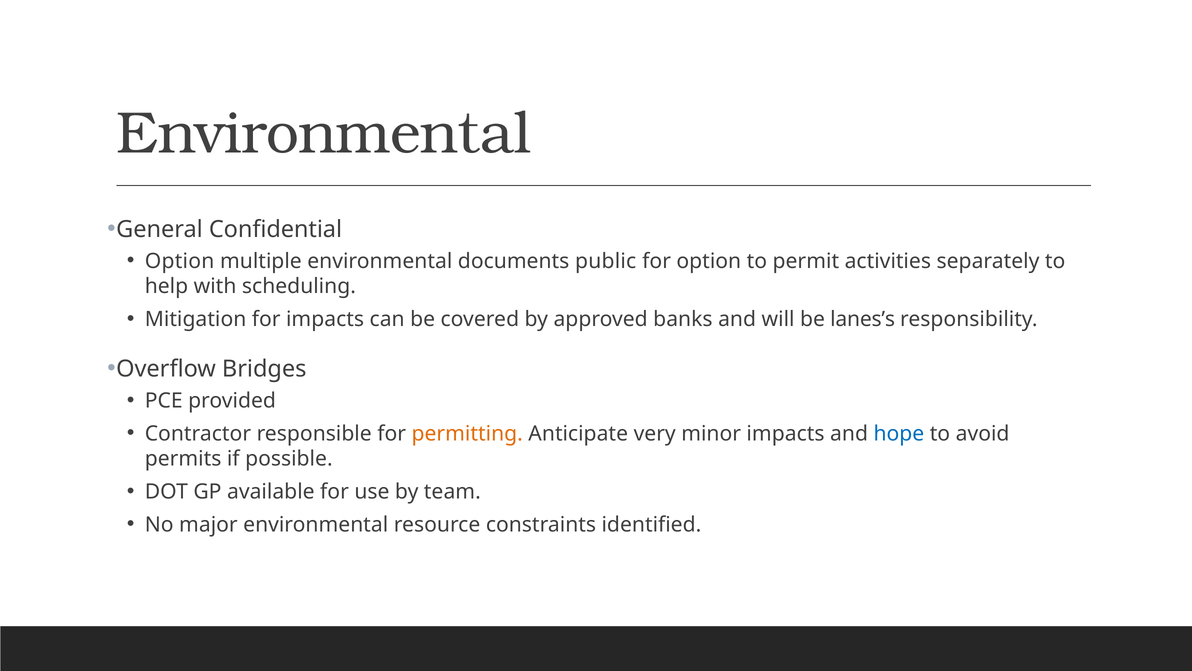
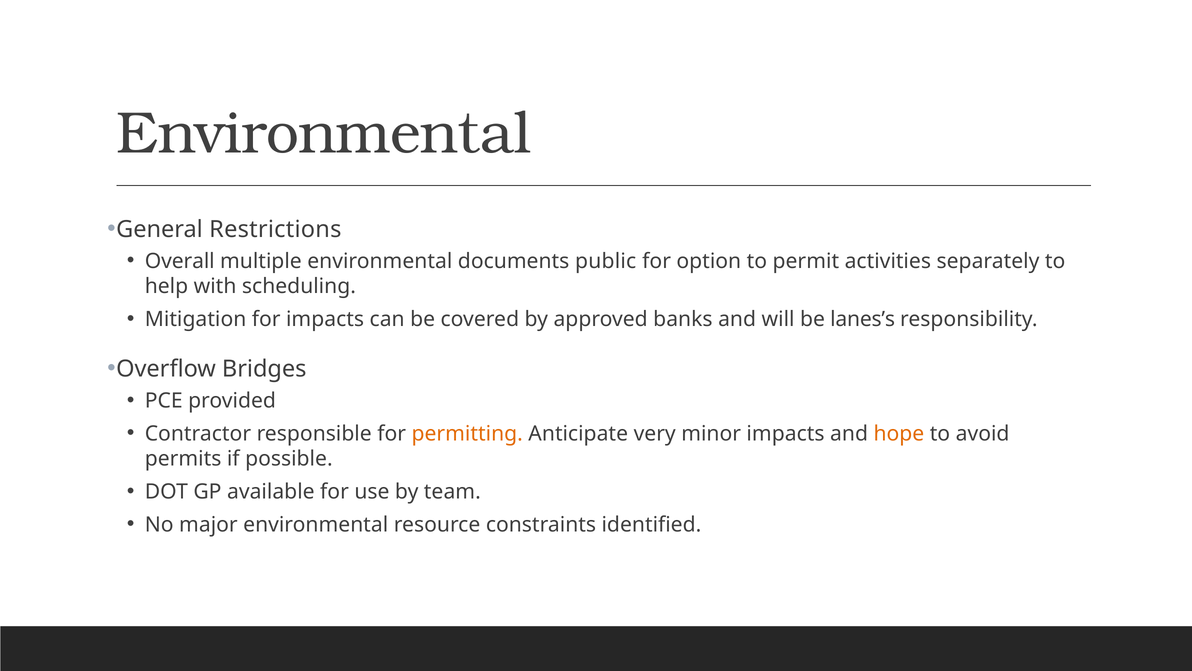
Confidential: Confidential -> Restrictions
Option at (180, 261): Option -> Overall
hope colour: blue -> orange
